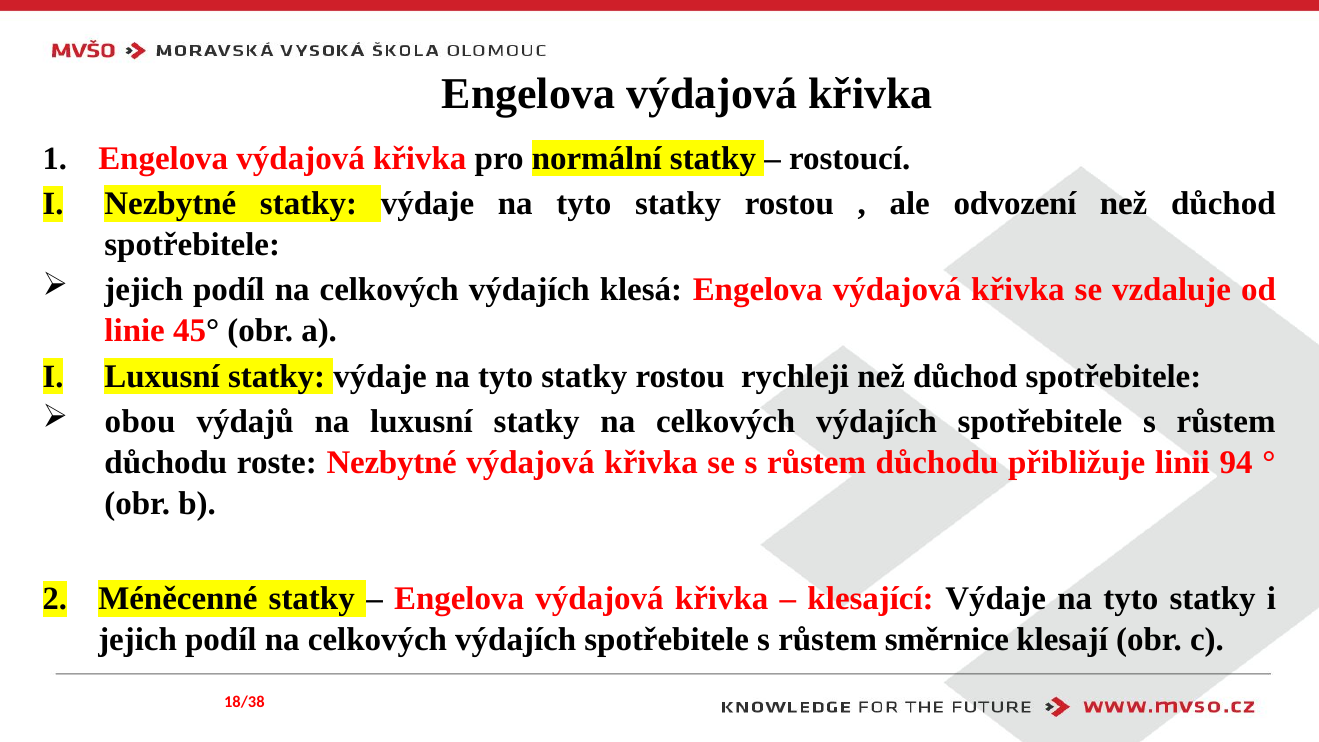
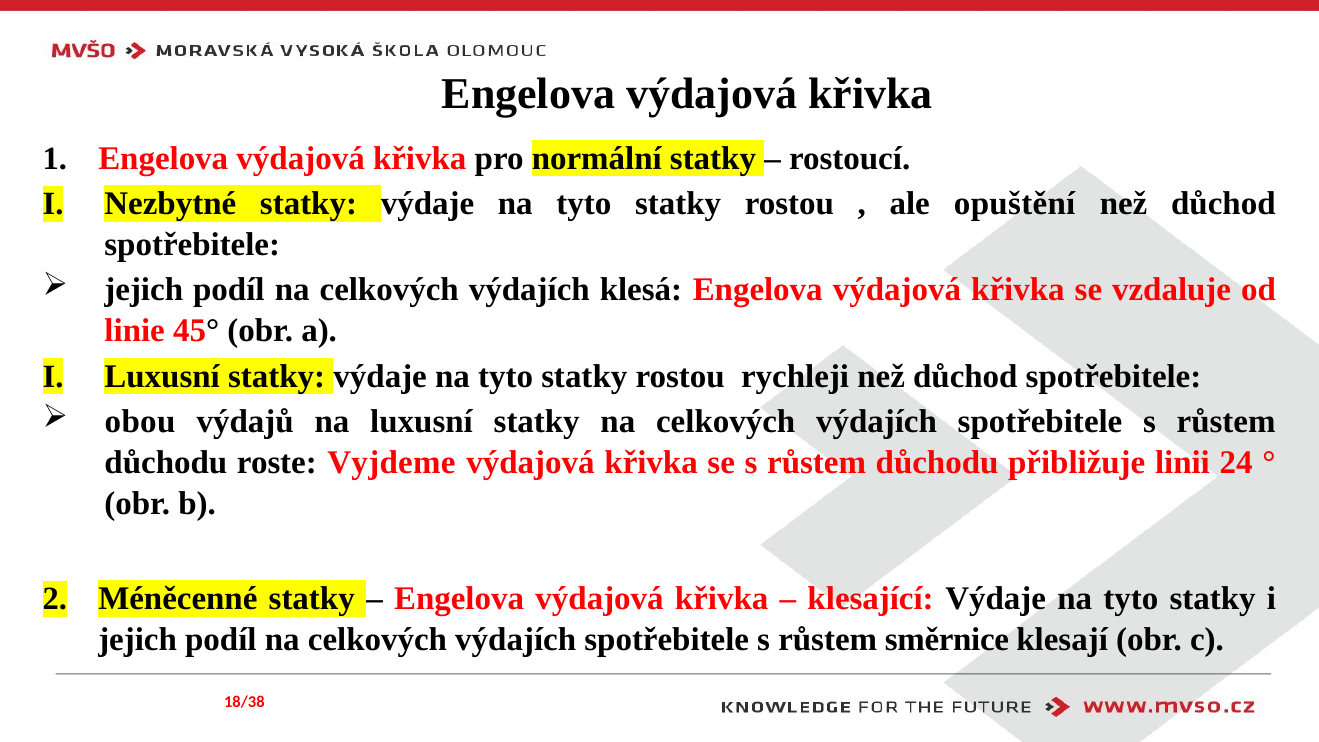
odvození: odvození -> opuštění
roste Nezbytné: Nezbytné -> Vyjdeme
94: 94 -> 24
